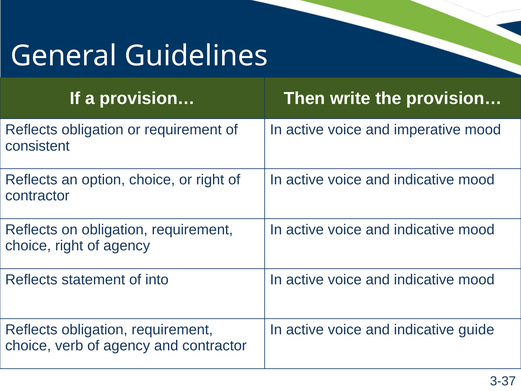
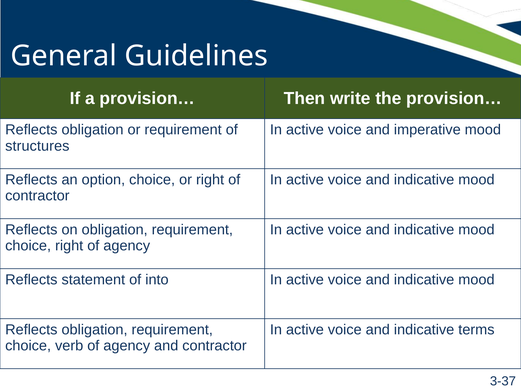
consistent: consistent -> structures
guide: guide -> terms
